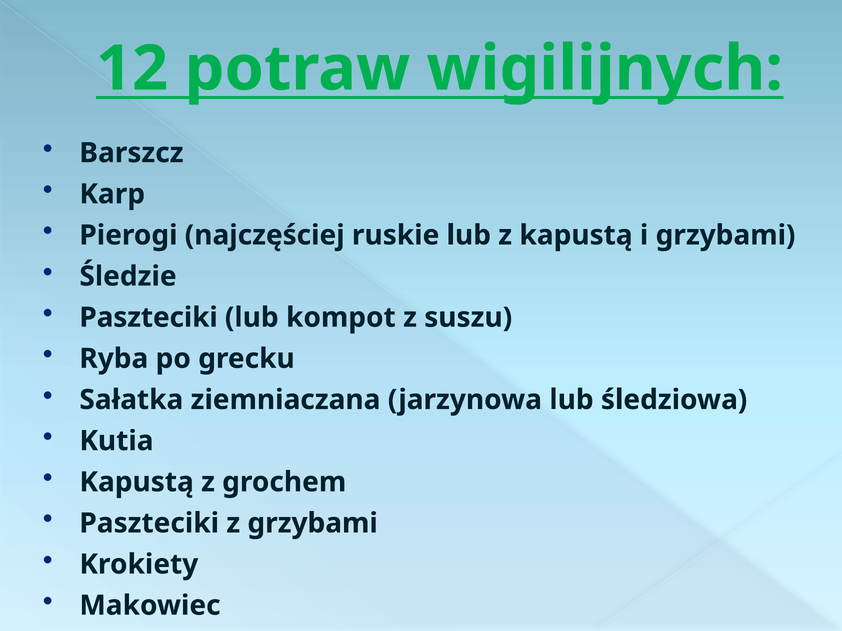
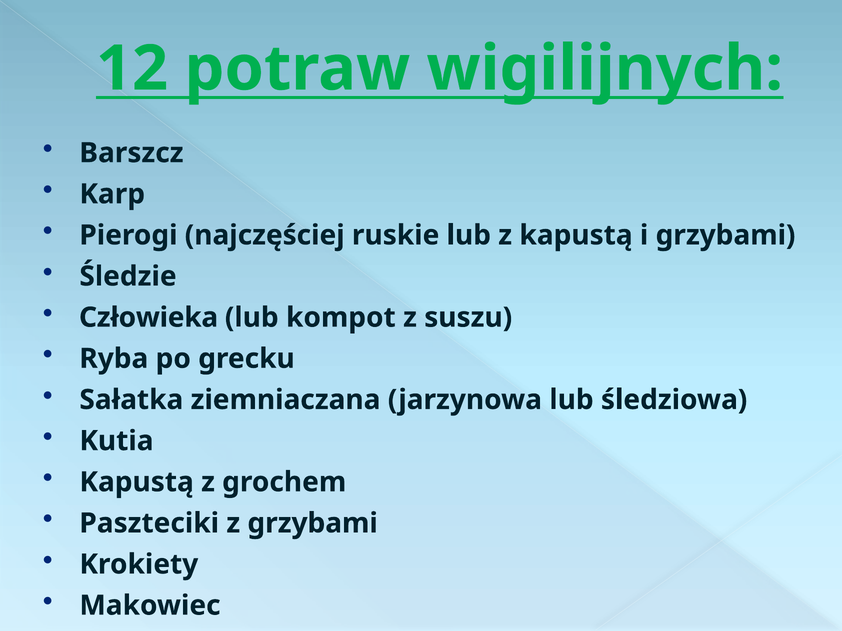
Paszteciki at (149, 318): Paszteciki -> Człowieka
